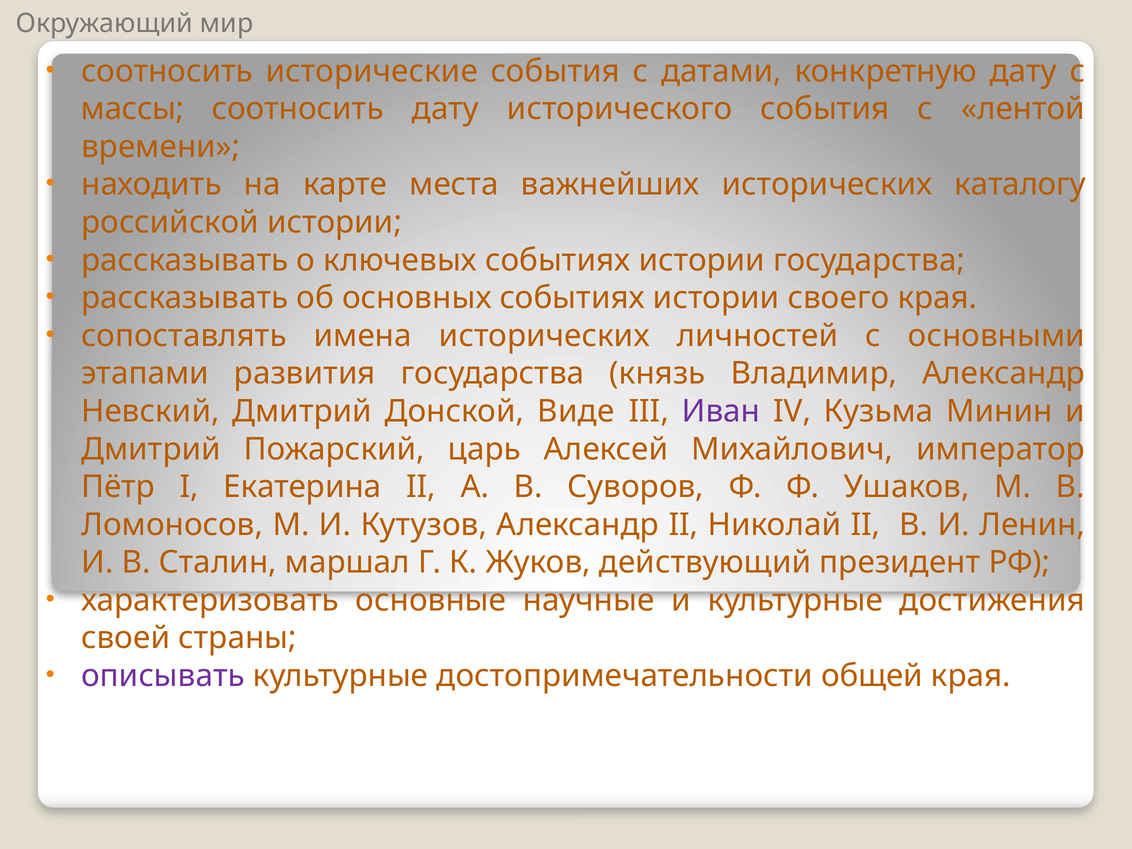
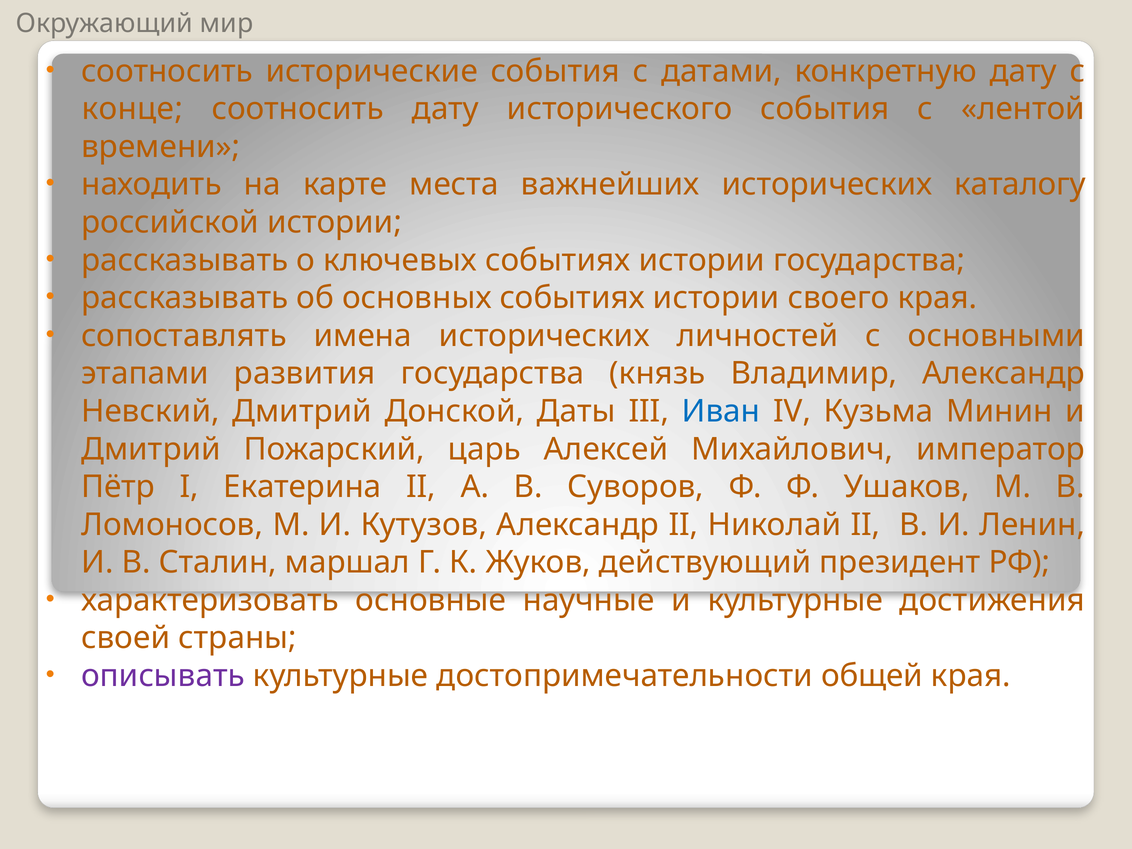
массы: массы -> конце
Виде: Виде -> Даты
Иван colour: purple -> blue
